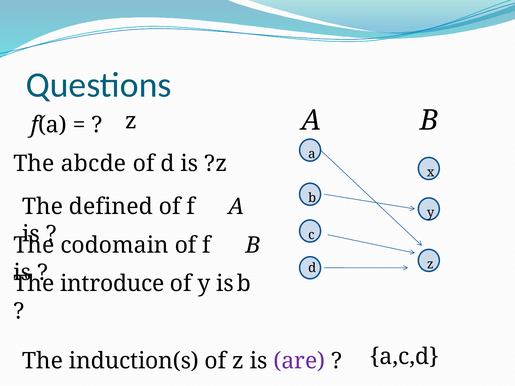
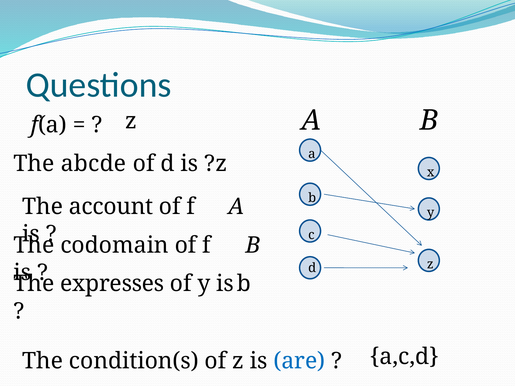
defined: defined -> account
introduce: introduce -> expresses
induction(s: induction(s -> condition(s
are colour: purple -> blue
